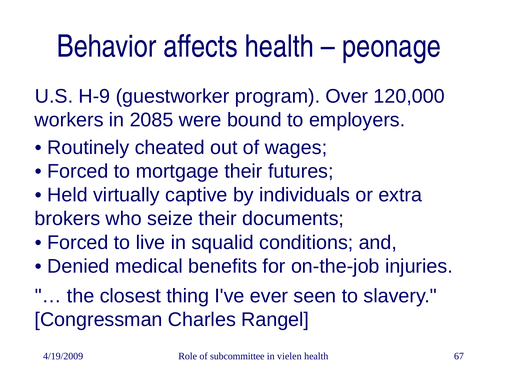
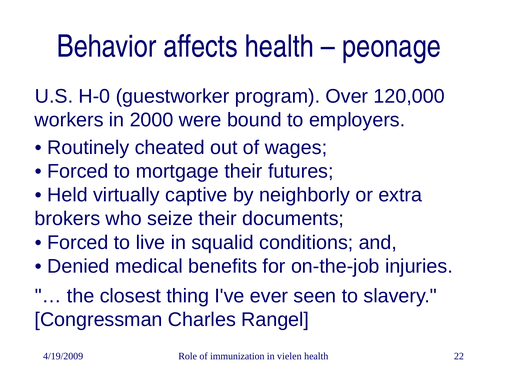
H-9: H-9 -> H-0
2085: 2085 -> 2000
individuals: individuals -> neighborly
subcommittee: subcommittee -> immunization
67: 67 -> 22
